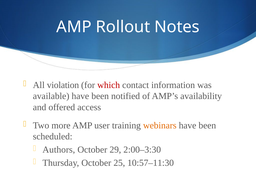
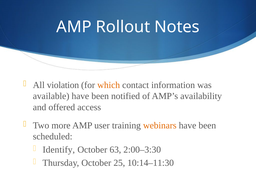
which colour: red -> orange
Authors: Authors -> Identify
29: 29 -> 63
10:57–11:30: 10:57–11:30 -> 10:14–11:30
